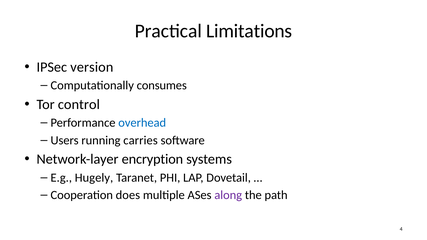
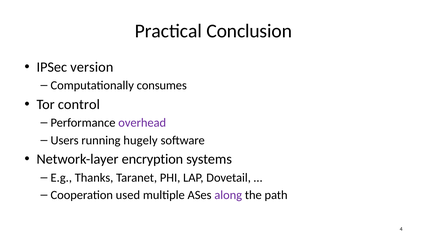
Limitations: Limitations -> Conclusion
overhead colour: blue -> purple
carries: carries -> hugely
Hugely: Hugely -> Thanks
does: does -> used
